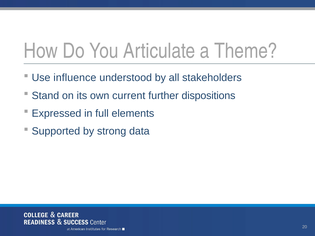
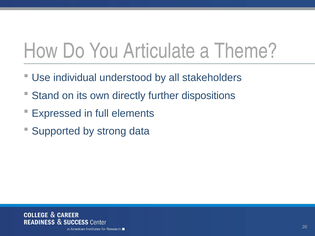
influence: influence -> individual
current: current -> directly
